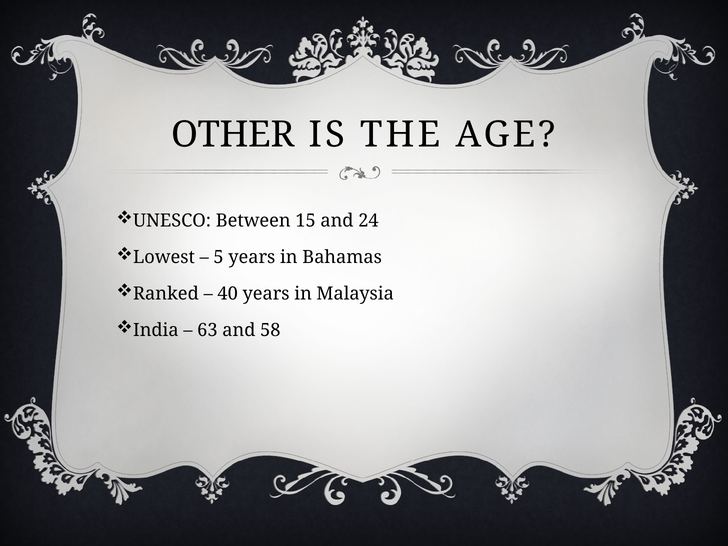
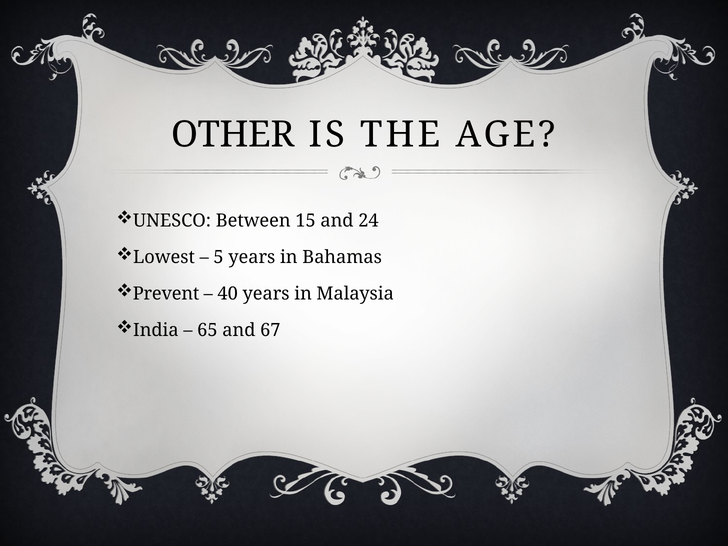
Ranked: Ranked -> Prevent
63: 63 -> 65
58: 58 -> 67
